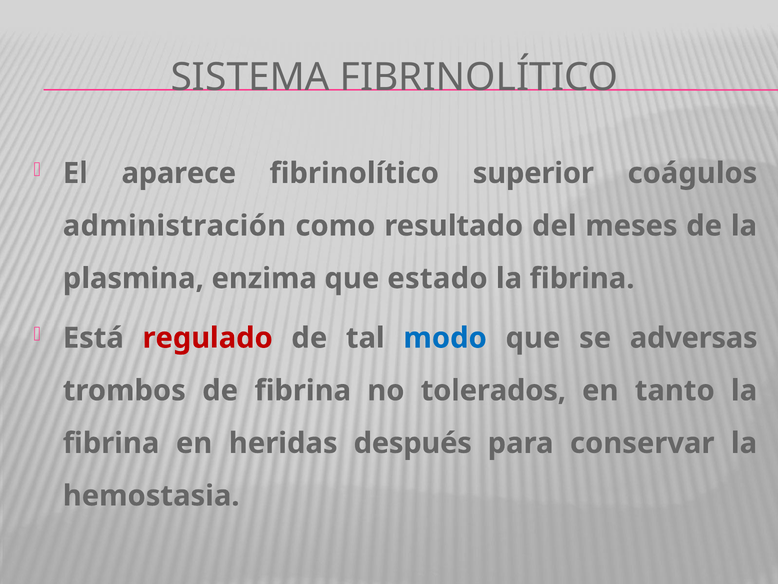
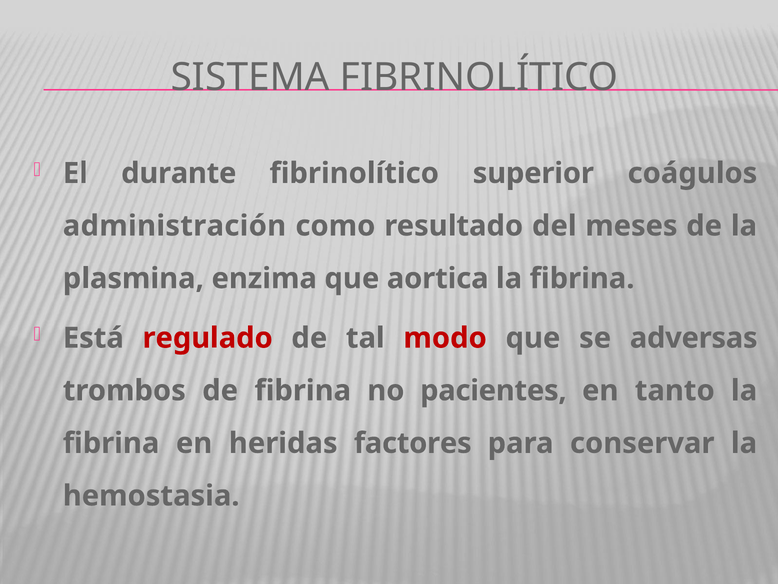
aparece: aparece -> durante
estado: estado -> aortica
modo colour: blue -> red
tolerados: tolerados -> pacientes
después: después -> factores
